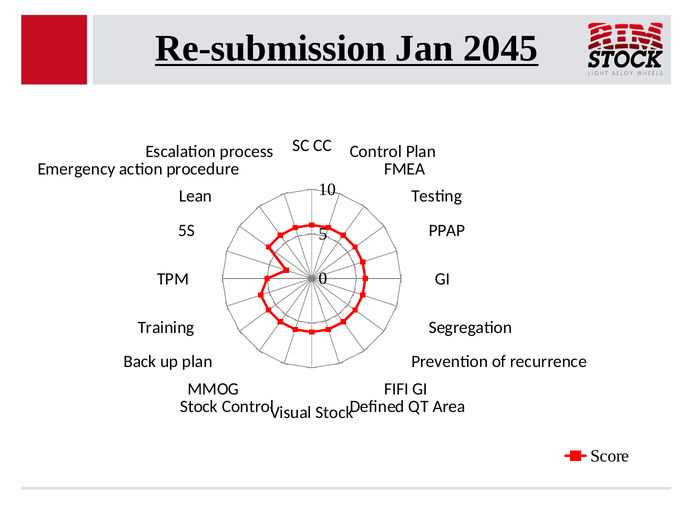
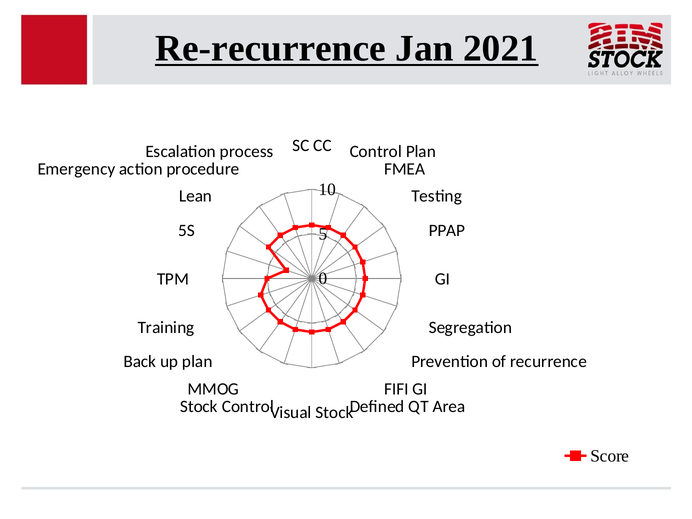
Re-submission: Re-submission -> Re-recurrence
2045: 2045 -> 2021
